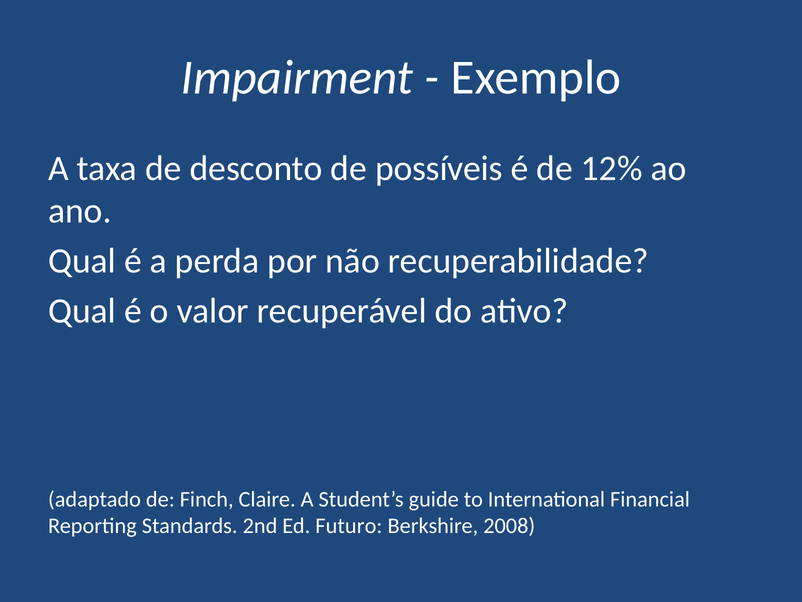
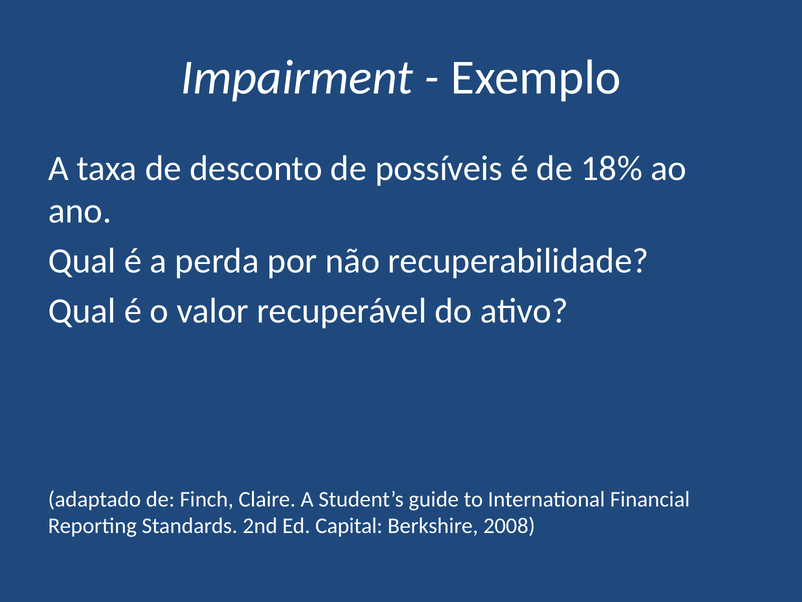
12%: 12% -> 18%
Futuro: Futuro -> Capital
